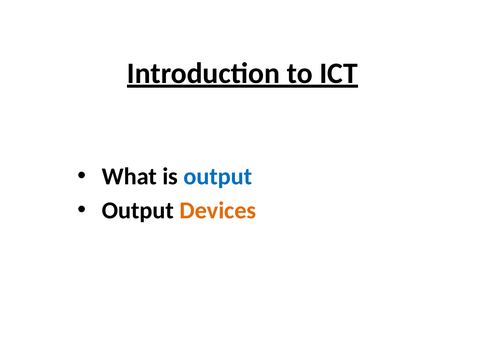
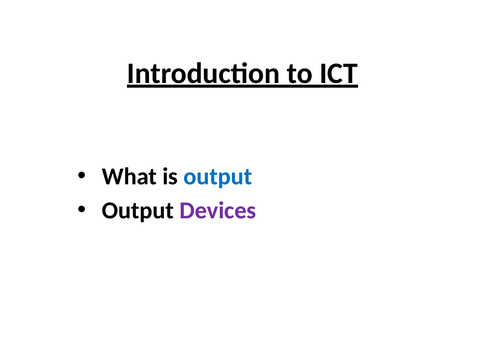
Devices colour: orange -> purple
